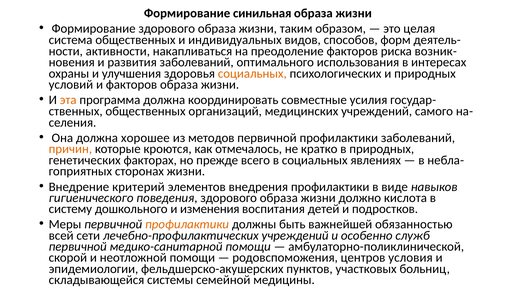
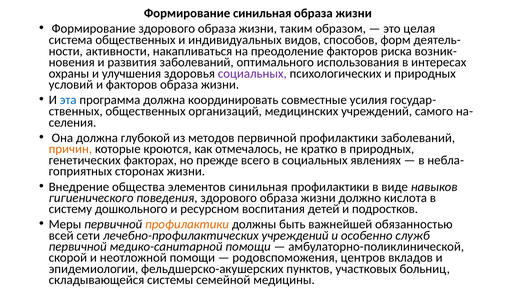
социальных at (252, 73) colour: orange -> purple
эта colour: orange -> blue
хорошее: хорошее -> глубокой
критерий: критерий -> общества
элементов внедрения: внедрения -> синильная
изменения: изменения -> ресурсном
условия: условия -> вкладов
